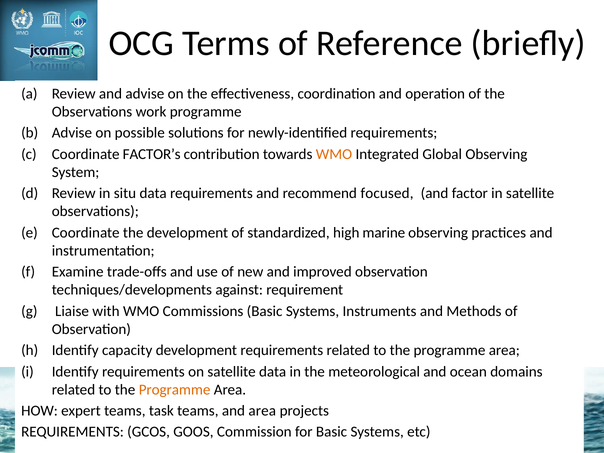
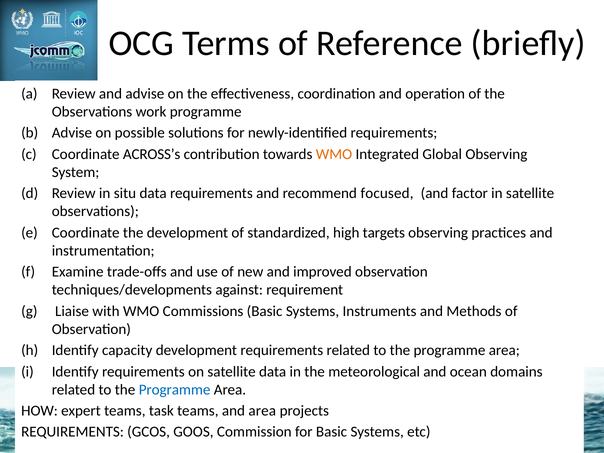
FACTOR’s: FACTOR’s -> ACROSS’s
marine: marine -> targets
Programme at (175, 390) colour: orange -> blue
